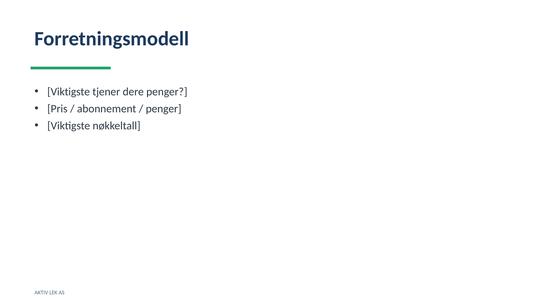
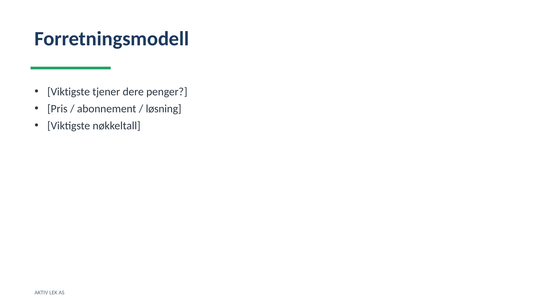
penger at (164, 109): penger -> løsning
